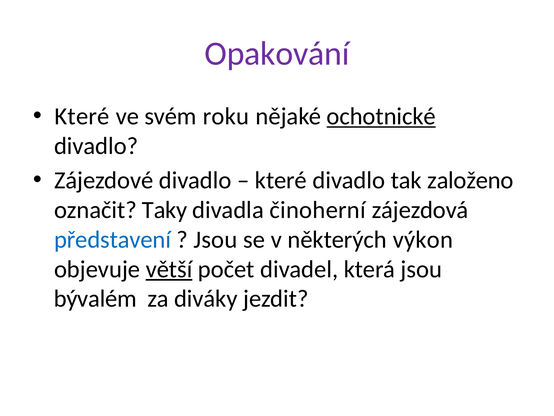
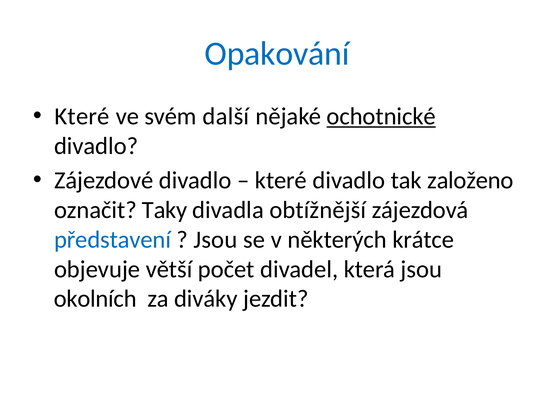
Opakování colour: purple -> blue
roku: roku -> další
činoherní: činoherní -> obtížnější
výkon: výkon -> krátce
větší underline: present -> none
bývalém: bývalém -> okolních
